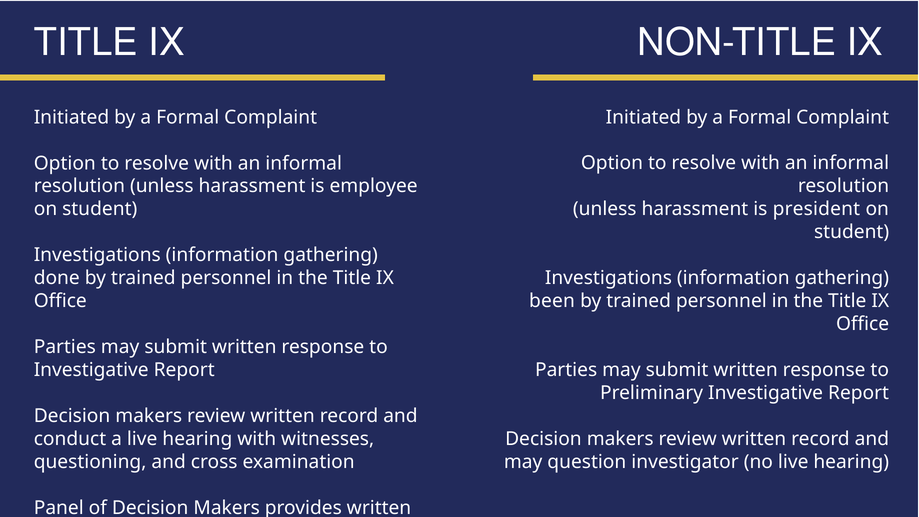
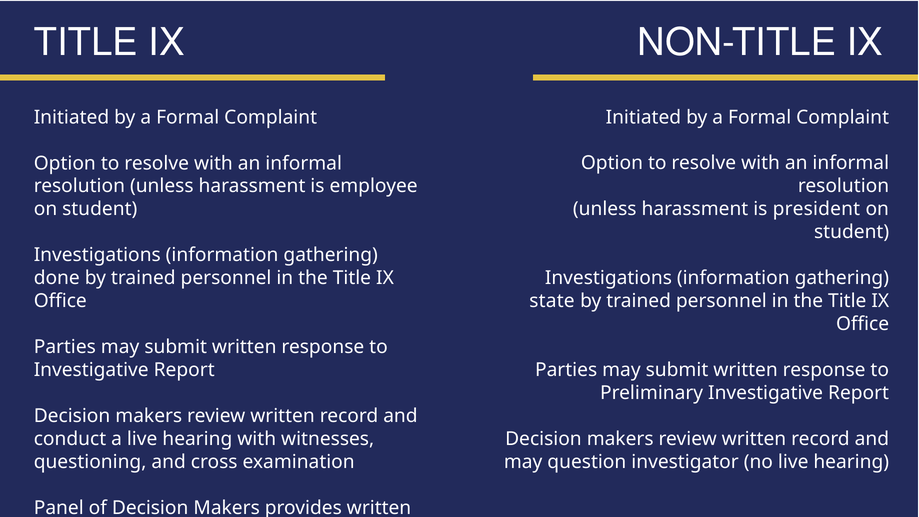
been: been -> state
